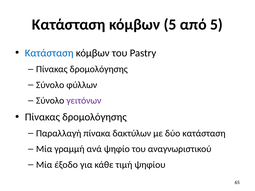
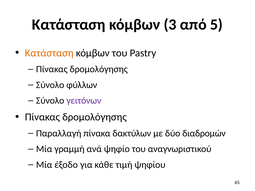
κόμβων 5: 5 -> 3
Κατάσταση at (49, 53) colour: blue -> orange
δύο κατάσταση: κατάσταση -> διαδρομών
